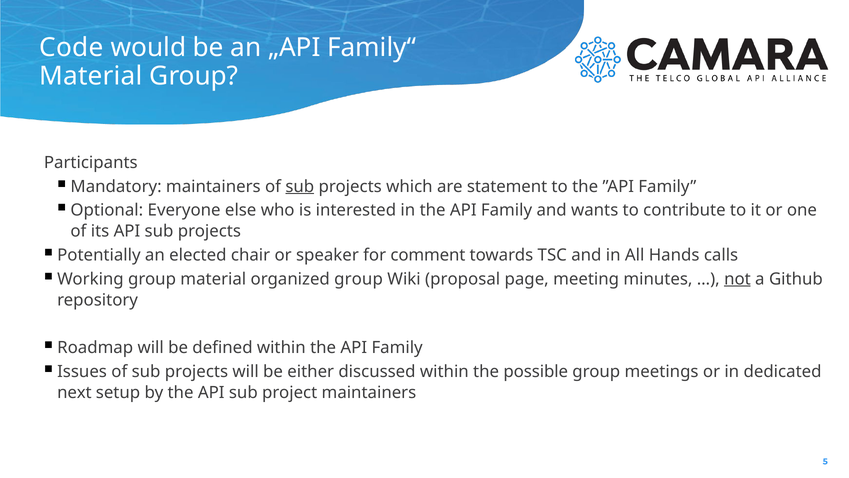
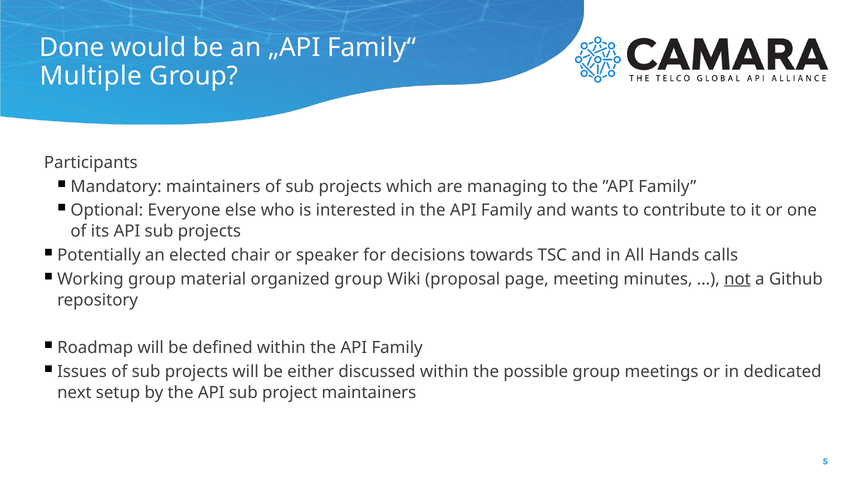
Code: Code -> Done
Material at (91, 76): Material -> Multiple
sub at (300, 186) underline: present -> none
statement: statement -> managing
comment: comment -> decisions
